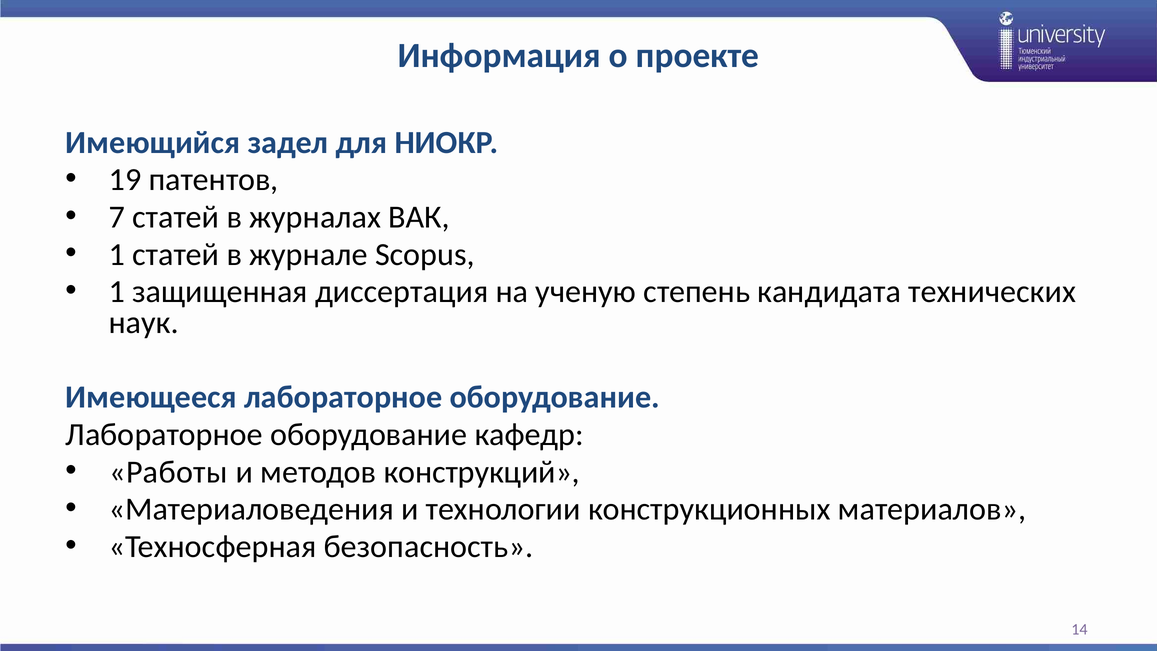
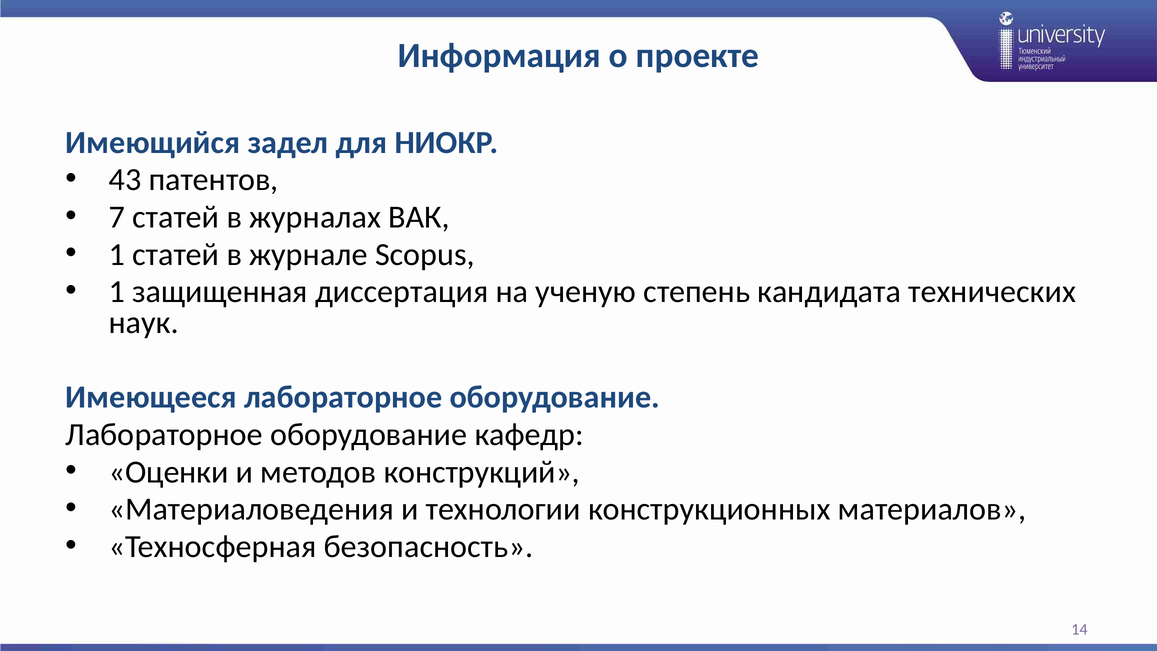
19: 19 -> 43
Работы: Работы -> Оценки
